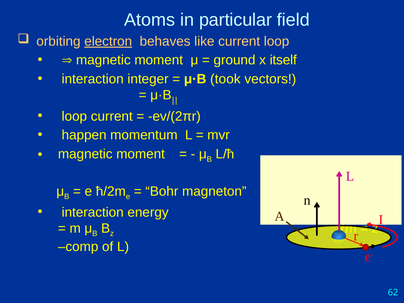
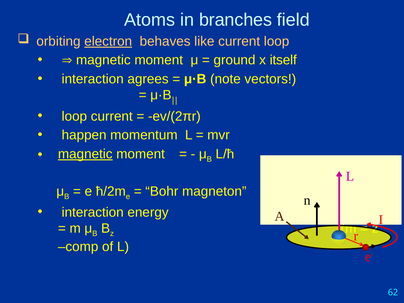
particular: particular -> branches
integer: integer -> agrees
took: took -> note
magnetic at (85, 154) underline: none -> present
